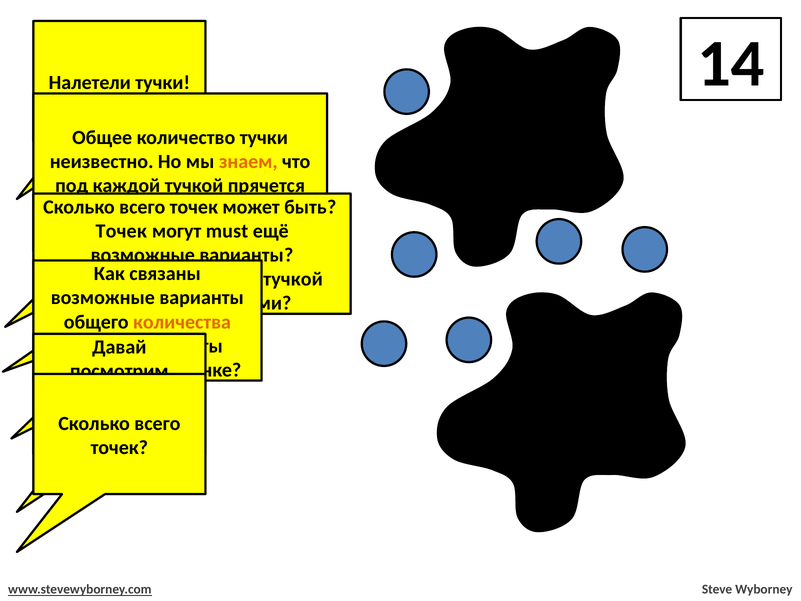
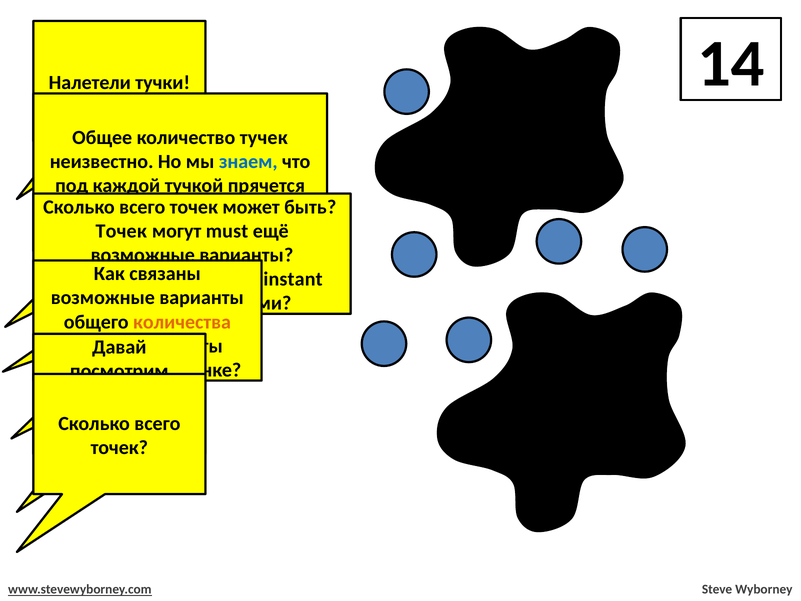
количество тучки: тучки -> тучек
знаем colour: orange -> blue
тучкой at (293, 279): тучкой -> instant
